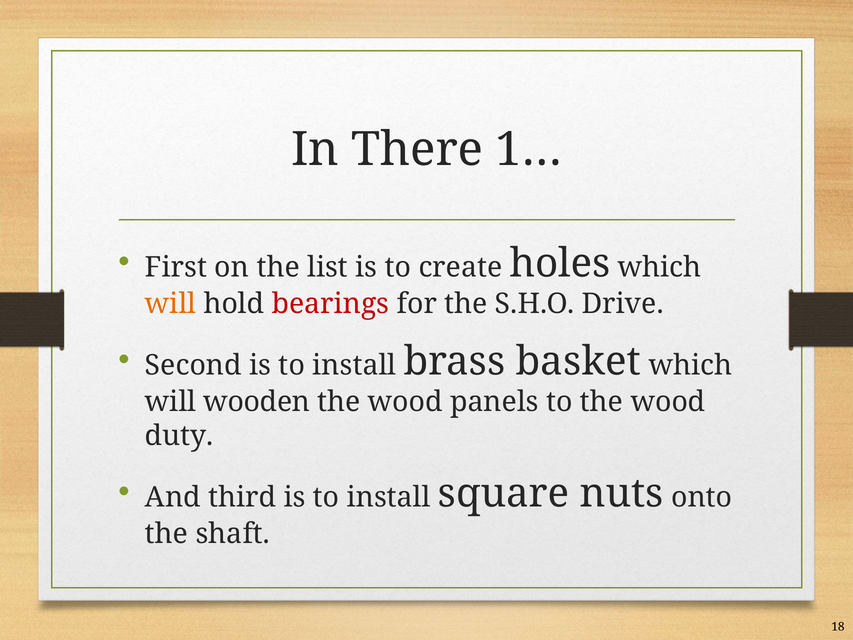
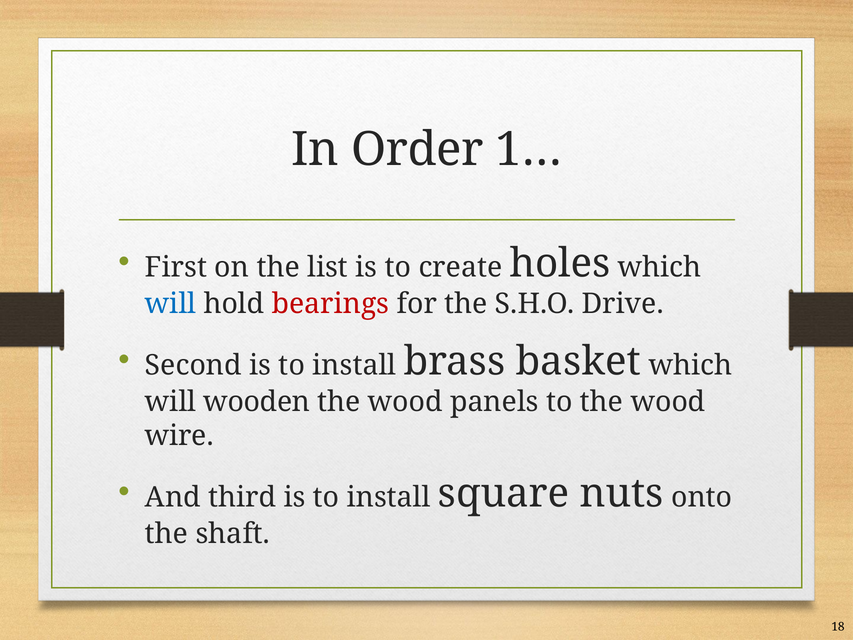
There: There -> Order
will at (171, 304) colour: orange -> blue
duty: duty -> wire
